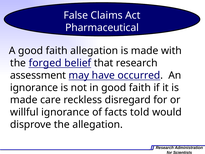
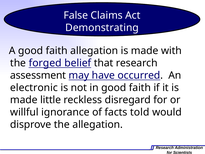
Pharmaceutical: Pharmaceutical -> Demonstrating
ignorance at (34, 87): ignorance -> electronic
care: care -> little
